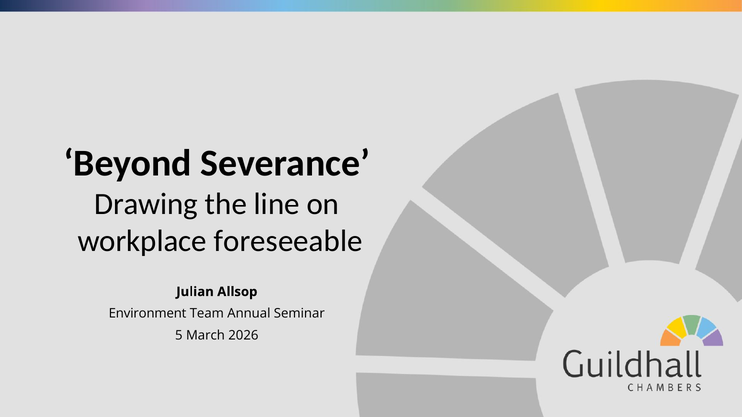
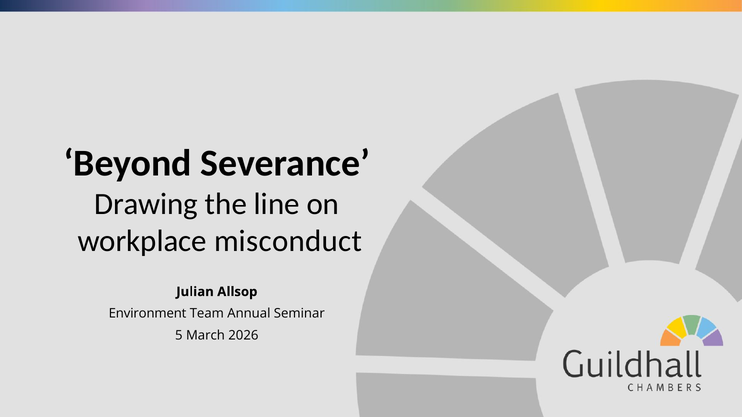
foreseeable: foreseeable -> misconduct
